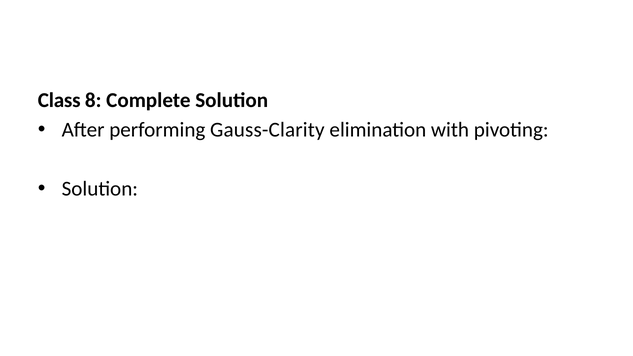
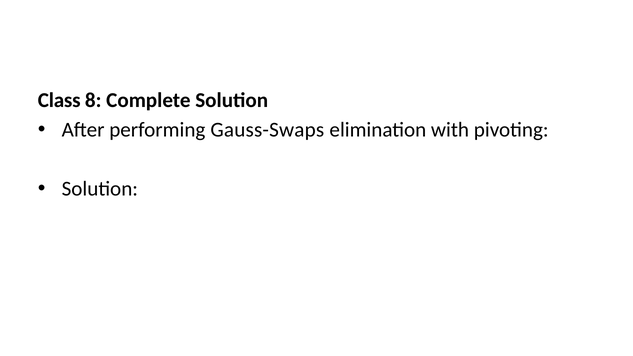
Gauss-Clarity: Gauss-Clarity -> Gauss-Swaps
